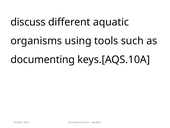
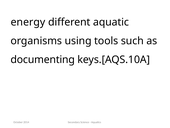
discuss: discuss -> energy
